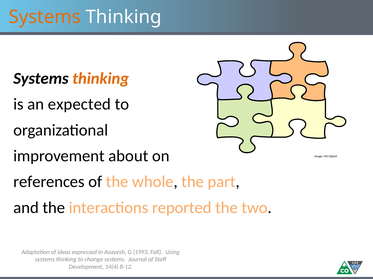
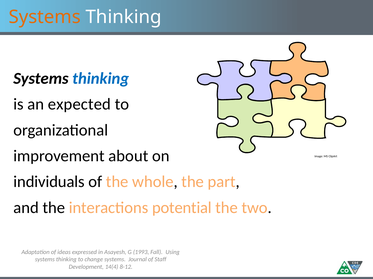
thinking at (101, 79) colour: orange -> blue
references: references -> individuals
reported: reported -> potential
